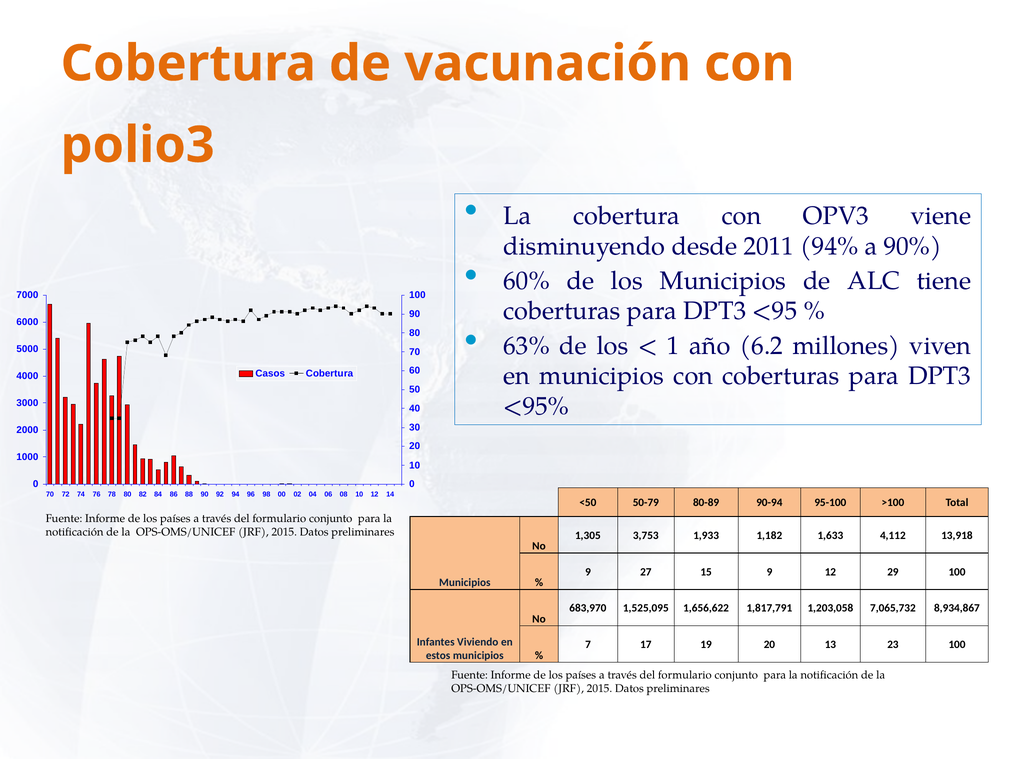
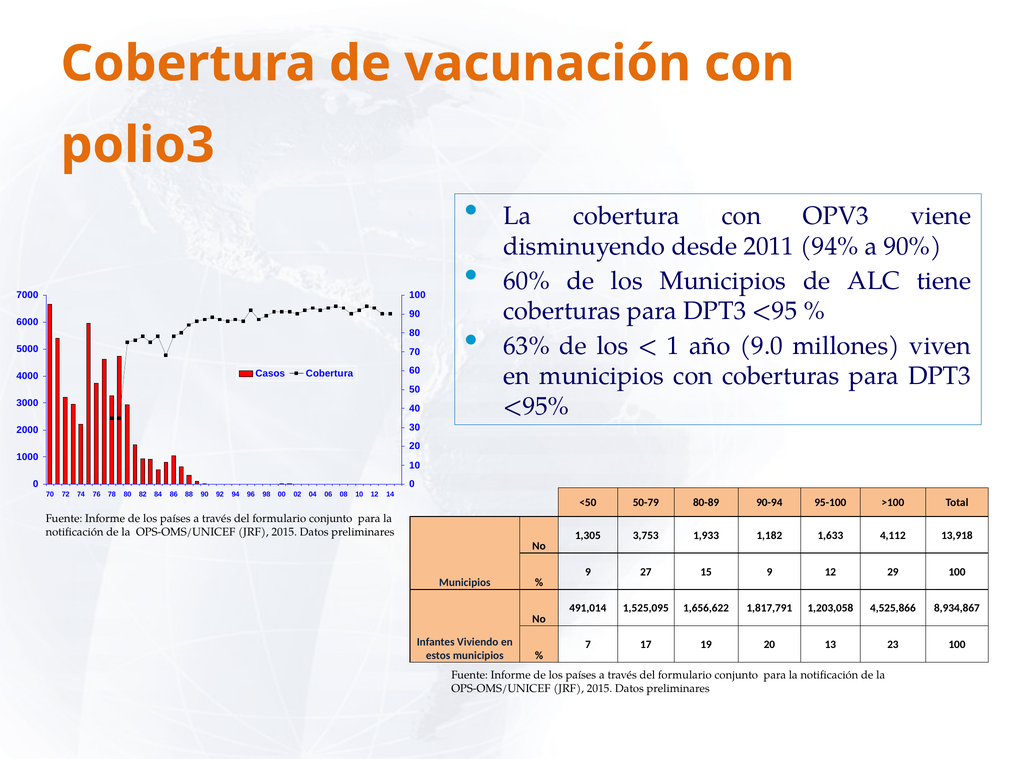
6.2: 6.2 -> 9.0
683,970: 683,970 -> 491,014
7,065,732: 7,065,732 -> 4,525,866
